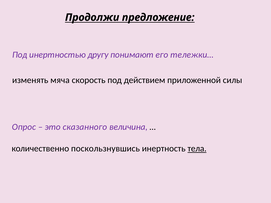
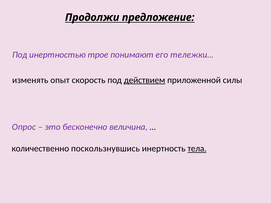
другу: другу -> трое
мяча: мяча -> опыт
действием underline: none -> present
сказанного: сказанного -> бесконечно
